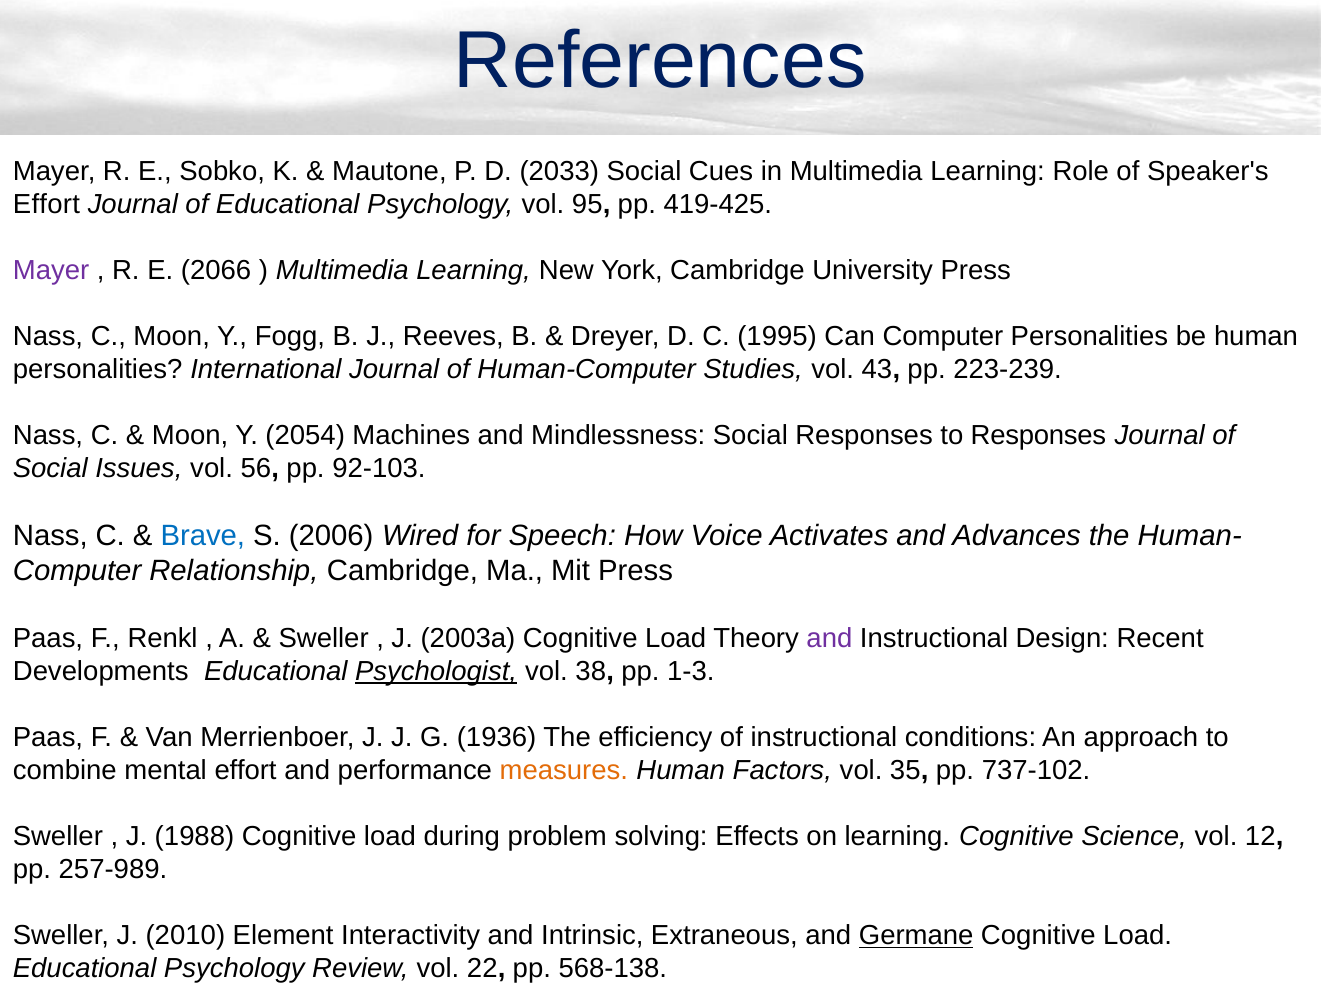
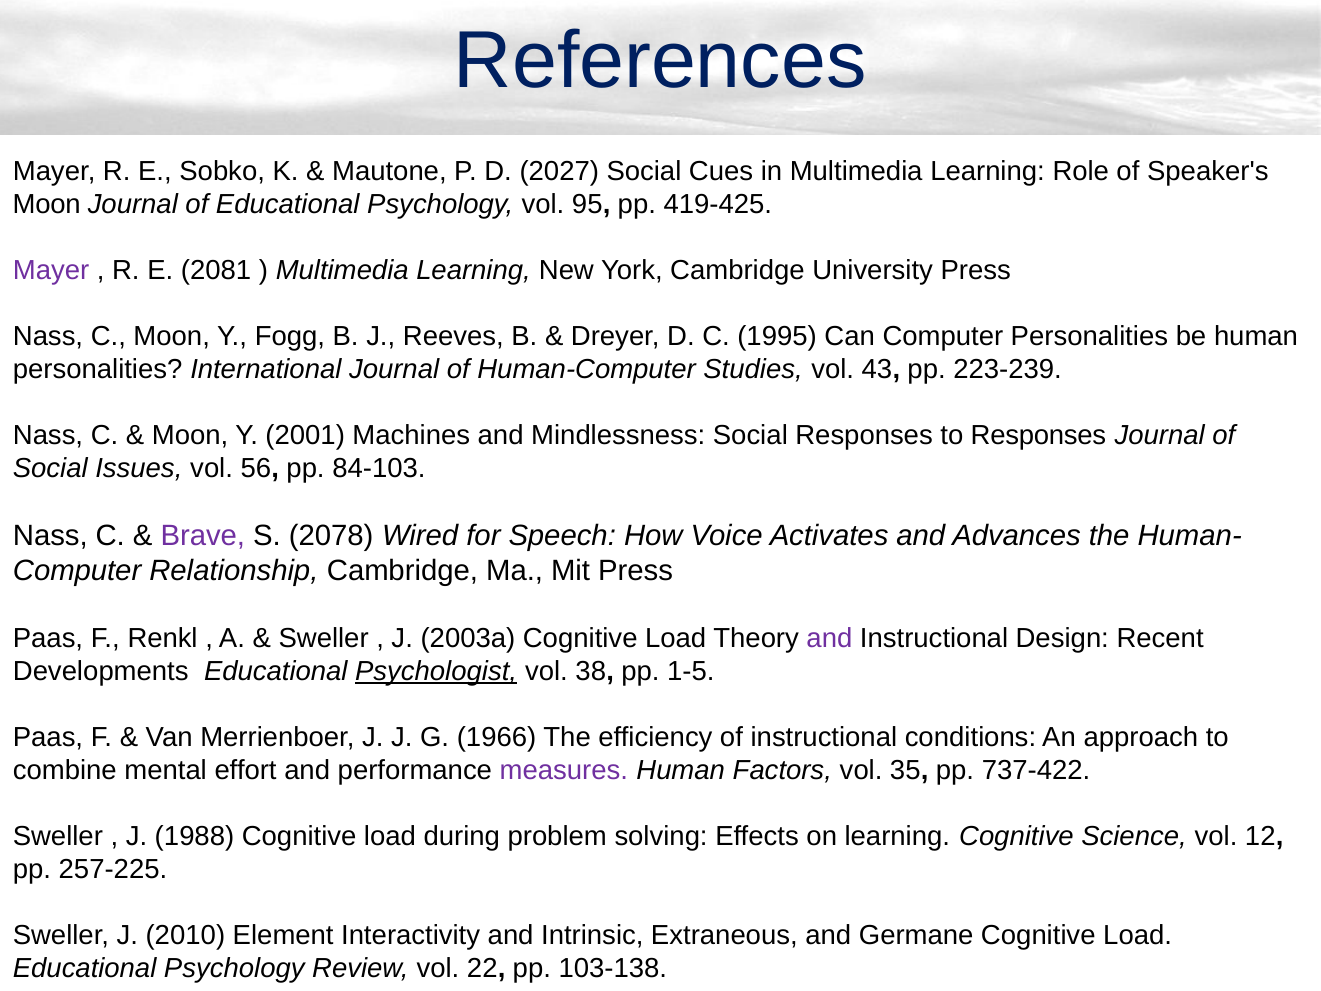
2033: 2033 -> 2027
Effort at (46, 204): Effort -> Moon
2066: 2066 -> 2081
2054: 2054 -> 2001
92-103: 92-103 -> 84-103
Brave colour: blue -> purple
2006: 2006 -> 2078
1-3: 1-3 -> 1-5
1936: 1936 -> 1966
measures colour: orange -> purple
737-102: 737-102 -> 737-422
257-989: 257-989 -> 257-225
Germane underline: present -> none
568-138: 568-138 -> 103-138
